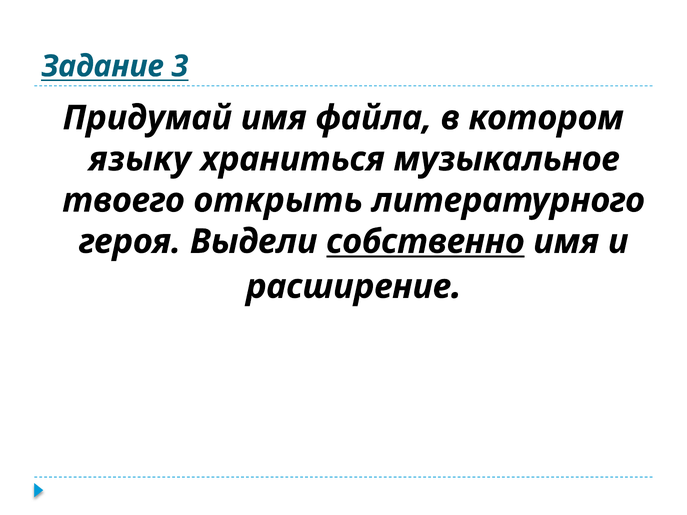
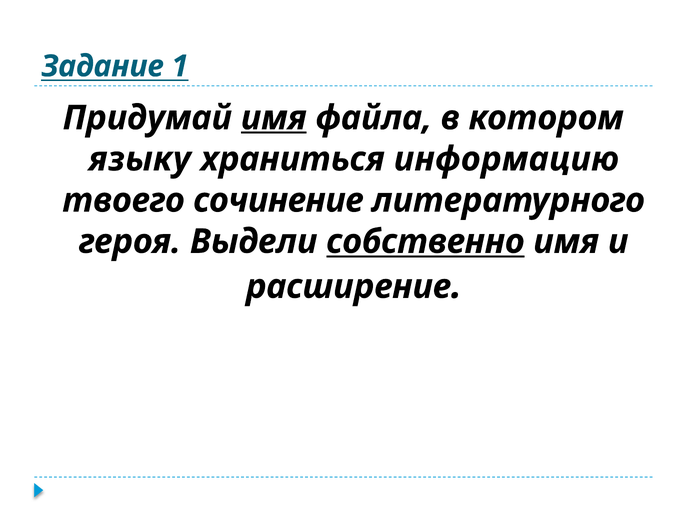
3: 3 -> 1
имя at (274, 118) underline: none -> present
музыкальное: музыкальное -> информацию
открыть: открыть -> сочинение
